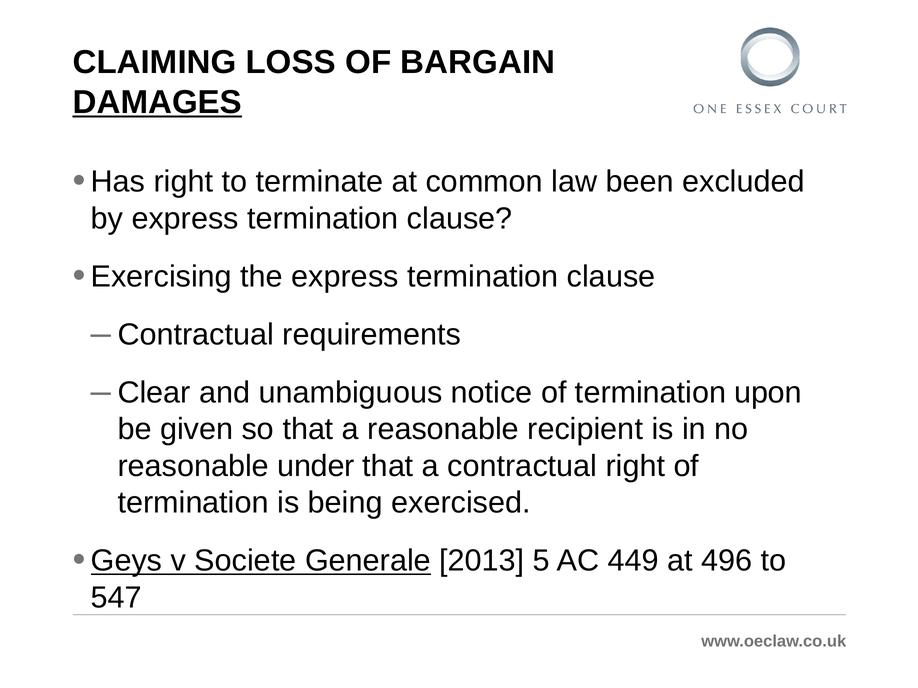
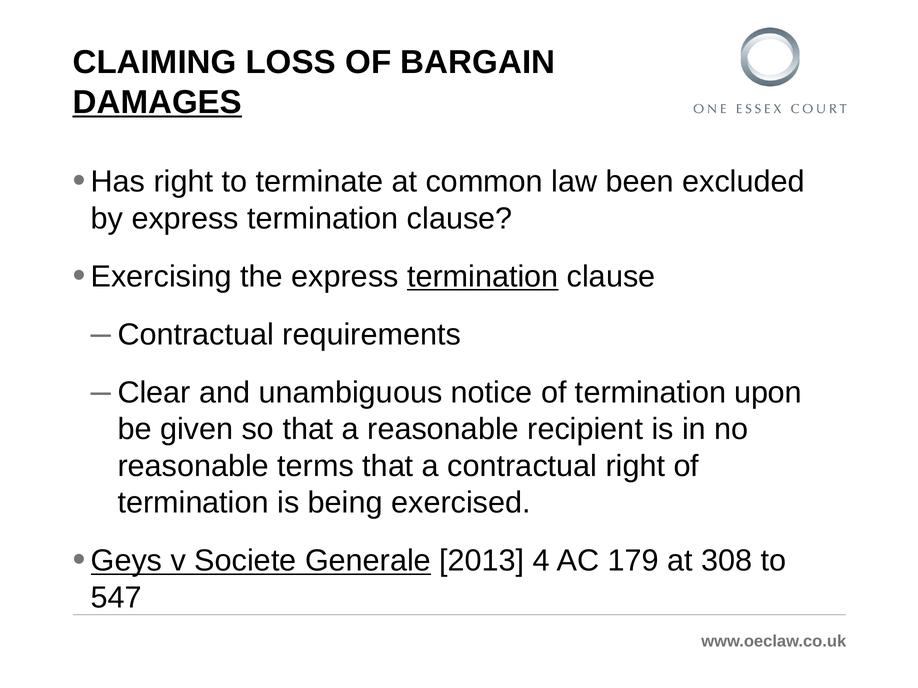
termination at (483, 277) underline: none -> present
under: under -> terms
5: 5 -> 4
449: 449 -> 179
496: 496 -> 308
